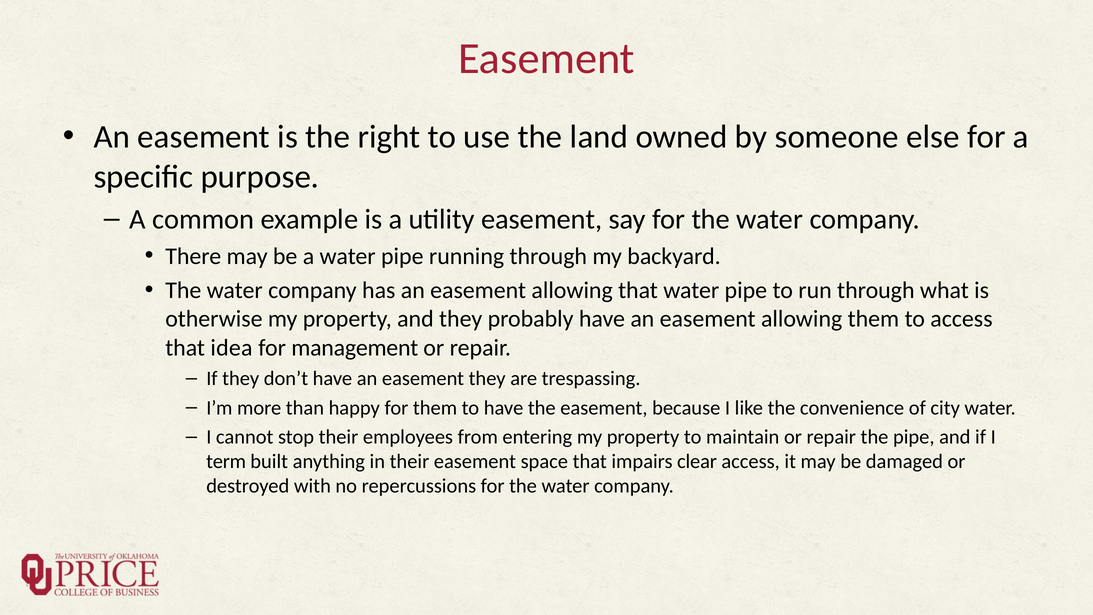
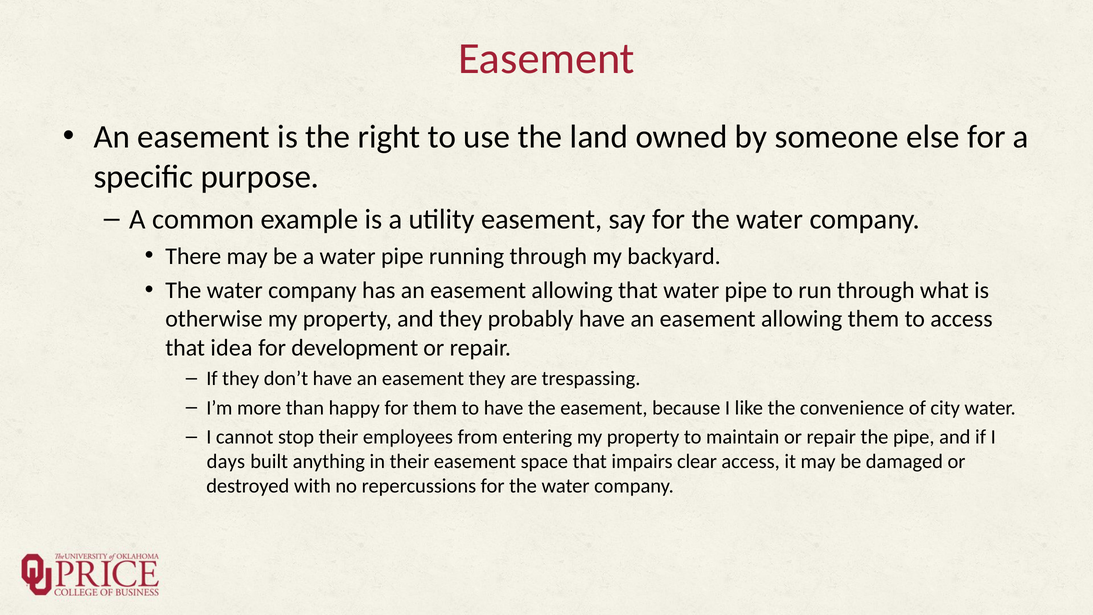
management: management -> development
term: term -> days
